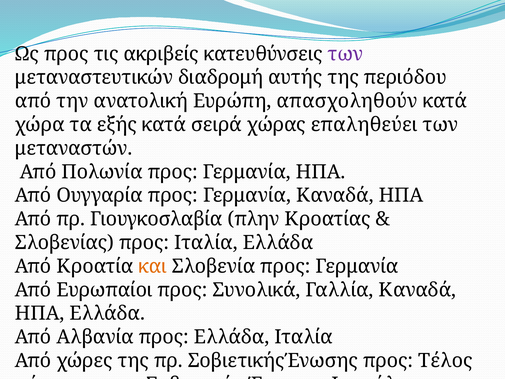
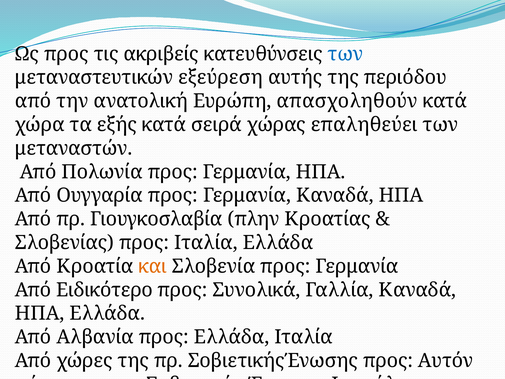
των at (345, 54) colour: purple -> blue
διαδρομή: διαδρομή -> εξεύρεση
Ευρωπαίοι: Ευρωπαίοι -> Ειδικότερο
Τέλος: Τέλος -> Αυτόν
